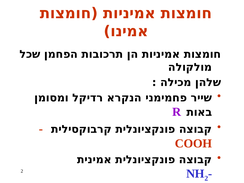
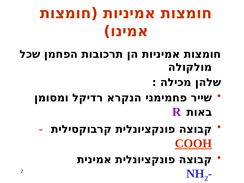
COOH underline: none -> present
